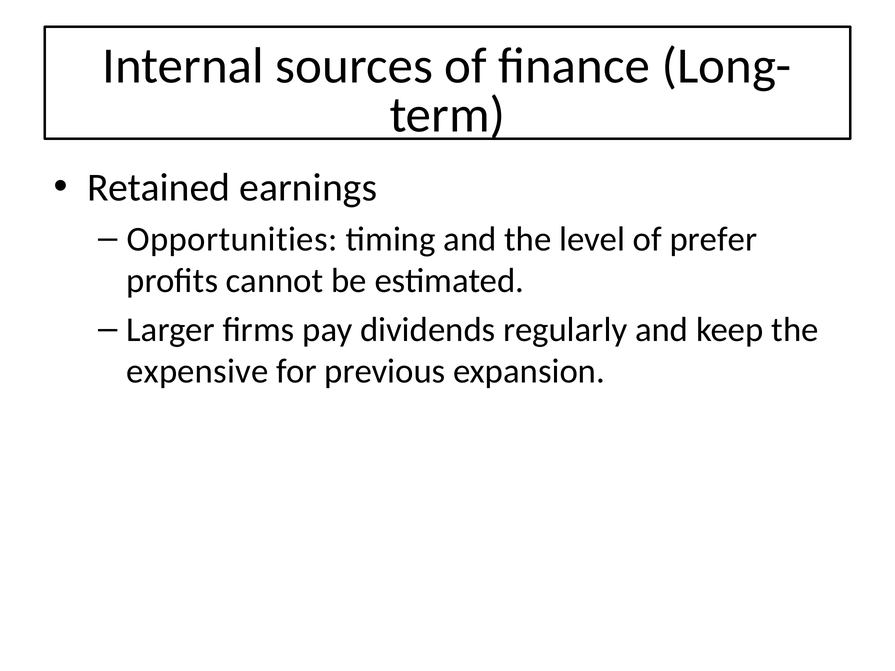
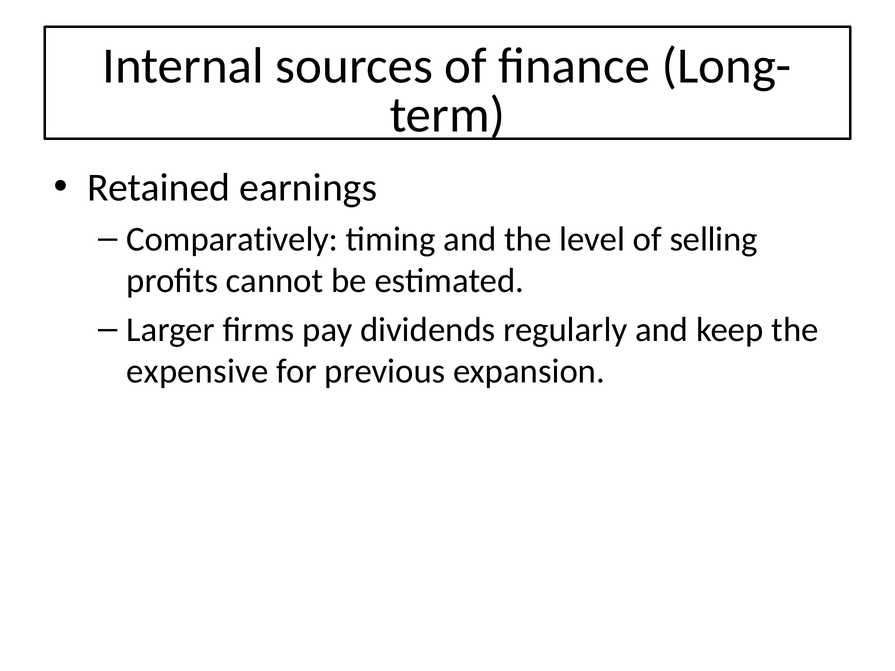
Opportunities: Opportunities -> Comparatively
prefer: prefer -> selling
